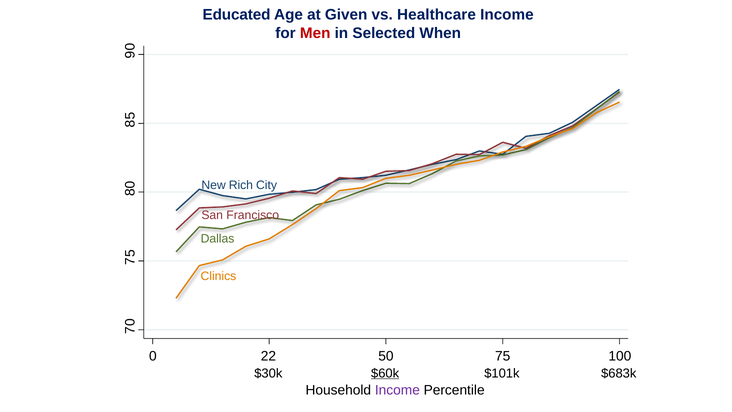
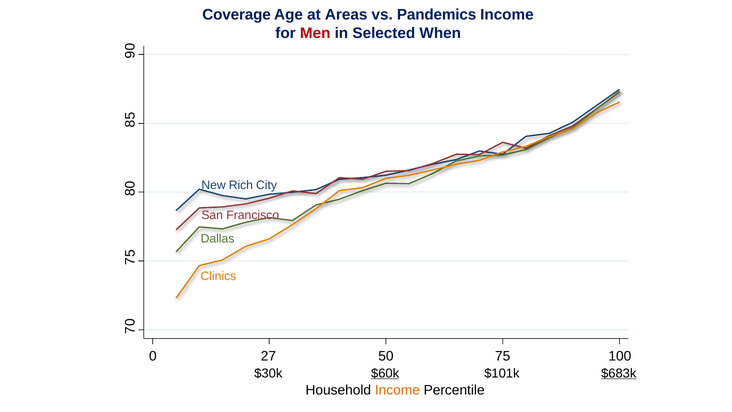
Educated: Educated -> Coverage
Given: Given -> Areas
Healthcare: Healthcare -> Pandemics
22: 22 -> 27
$683k underline: none -> present
Income at (397, 390) colour: purple -> orange
